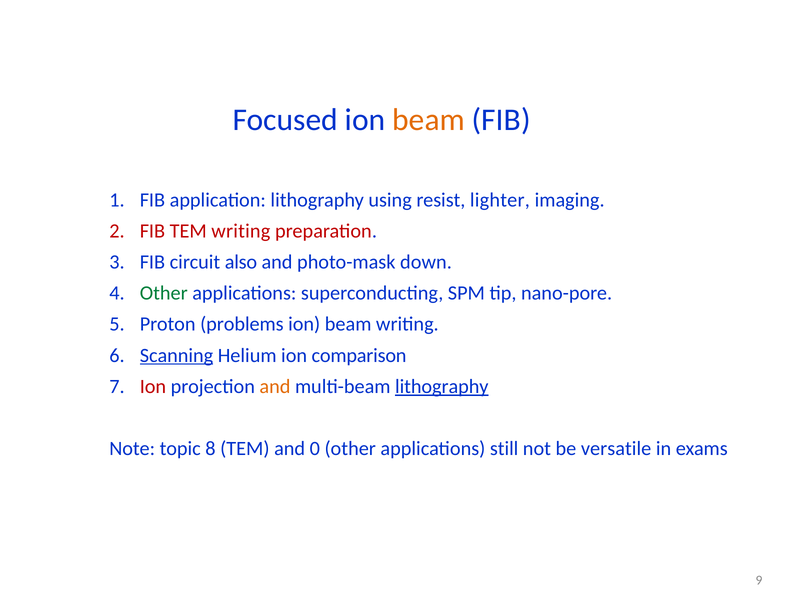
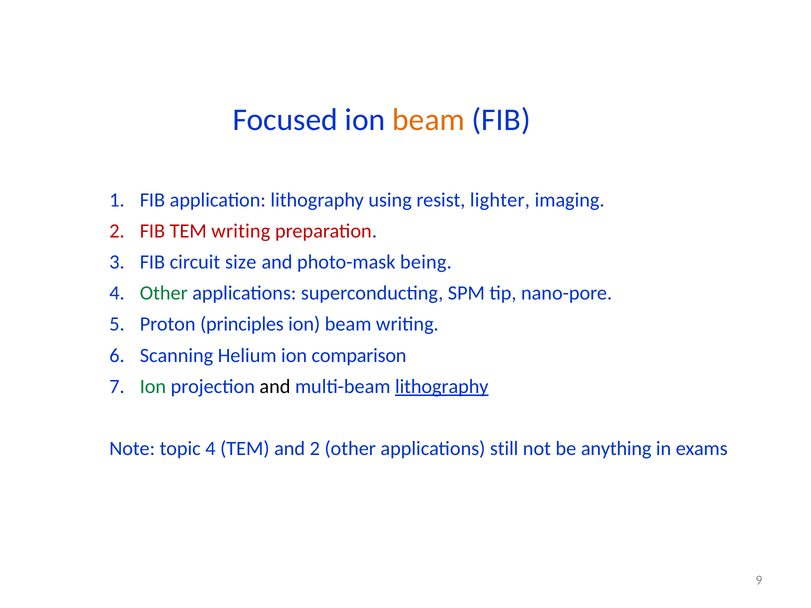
also: also -> size
down: down -> being
problems: problems -> principles
Scanning underline: present -> none
Ion at (153, 387) colour: red -> green
and at (275, 387) colour: orange -> black
topic 8: 8 -> 4
and 0: 0 -> 2
versatile: versatile -> anything
